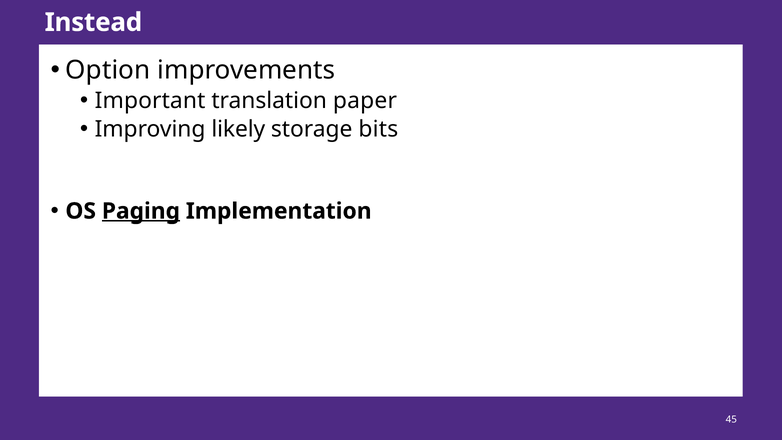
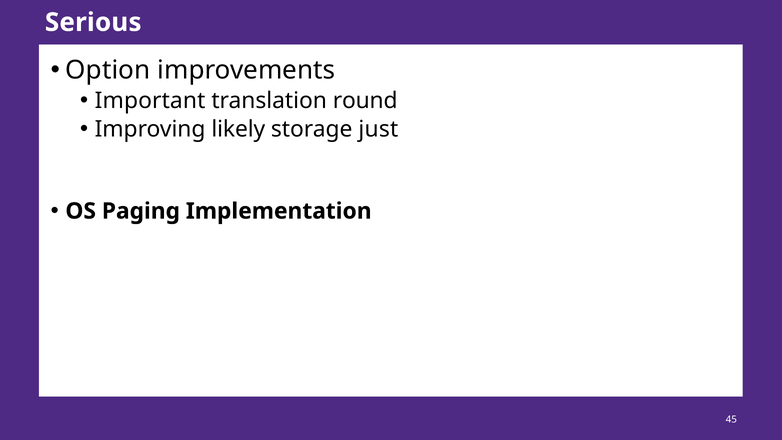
Instead: Instead -> Serious
paper: paper -> round
bits: bits -> just
Paging underline: present -> none
